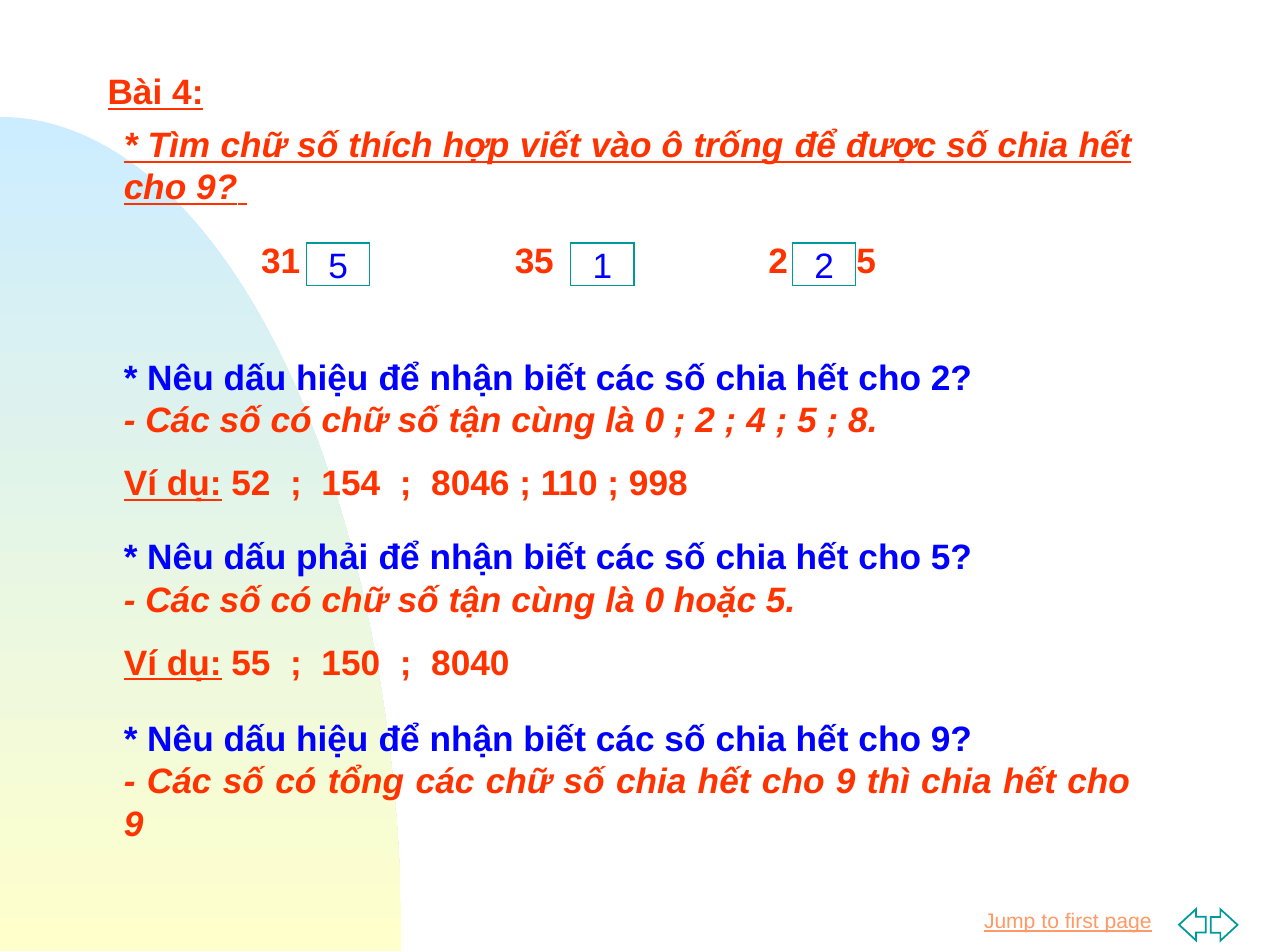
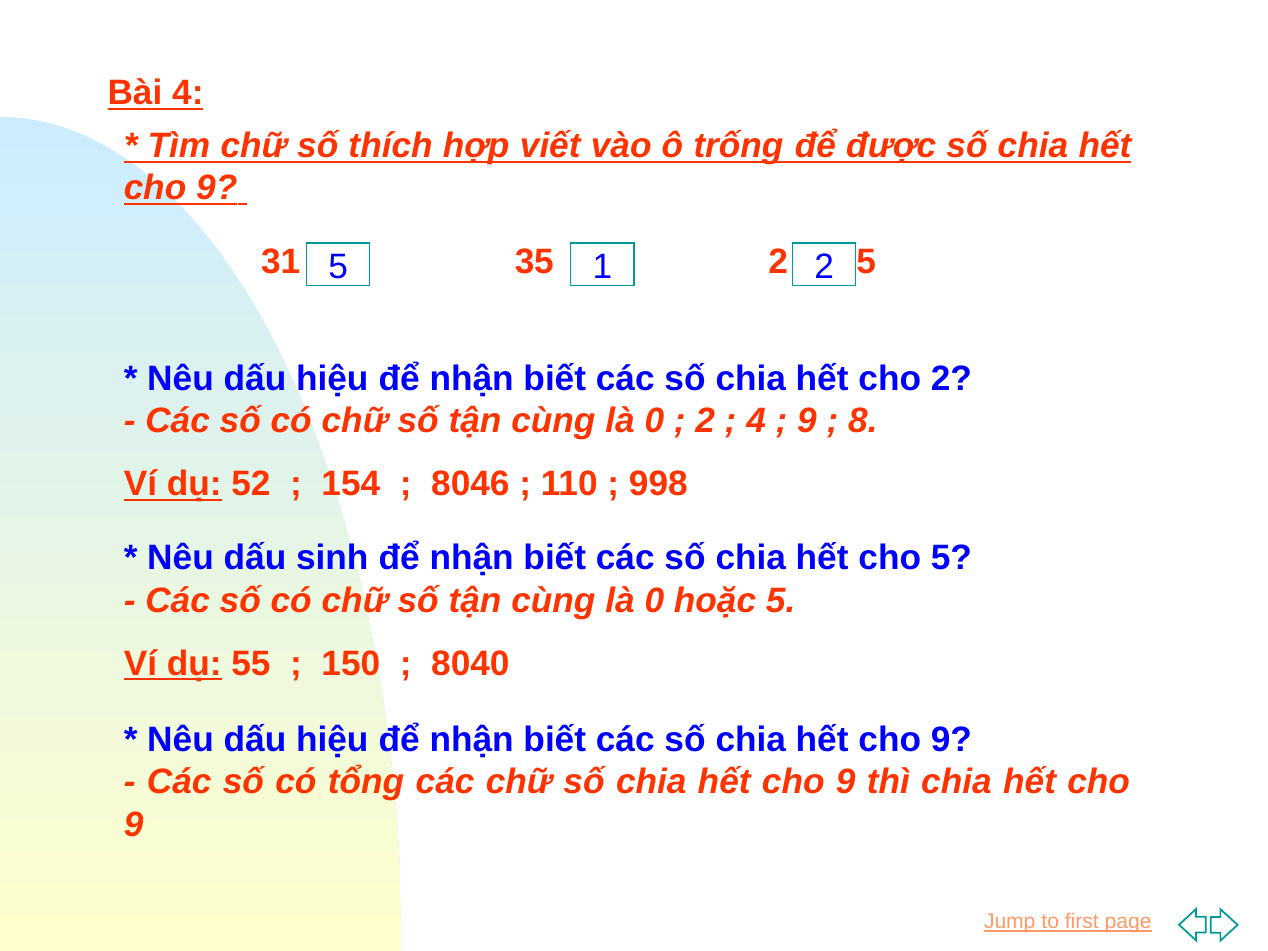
5 at (807, 421): 5 -> 9
phải: phải -> sinh
